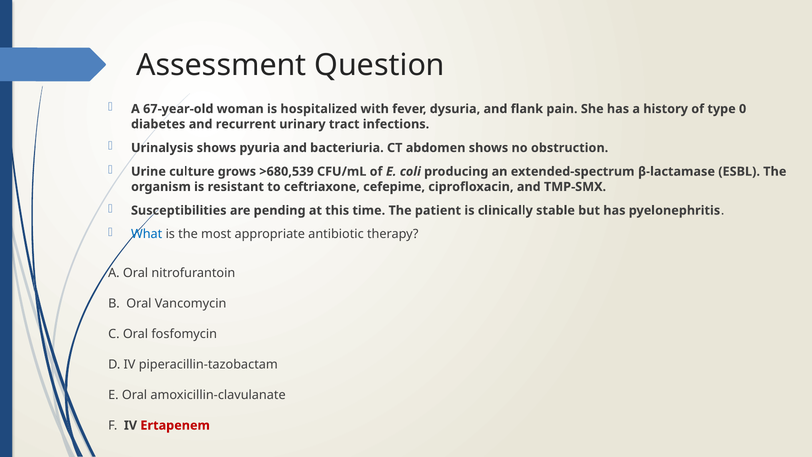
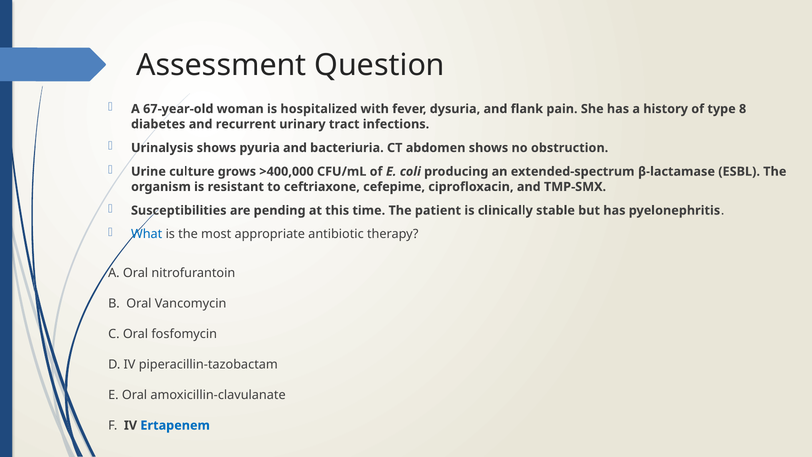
0: 0 -> 8
>680,539: >680,539 -> >400,000
Ertapenem colour: red -> blue
